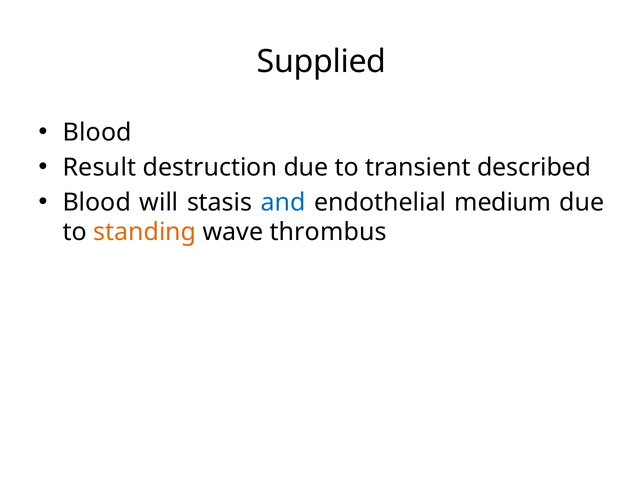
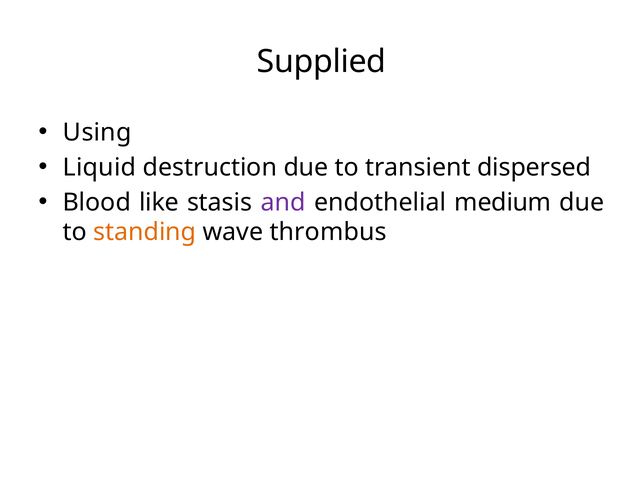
Blood at (97, 132): Blood -> Using
Result: Result -> Liquid
described: described -> dispersed
will: will -> like
and colour: blue -> purple
